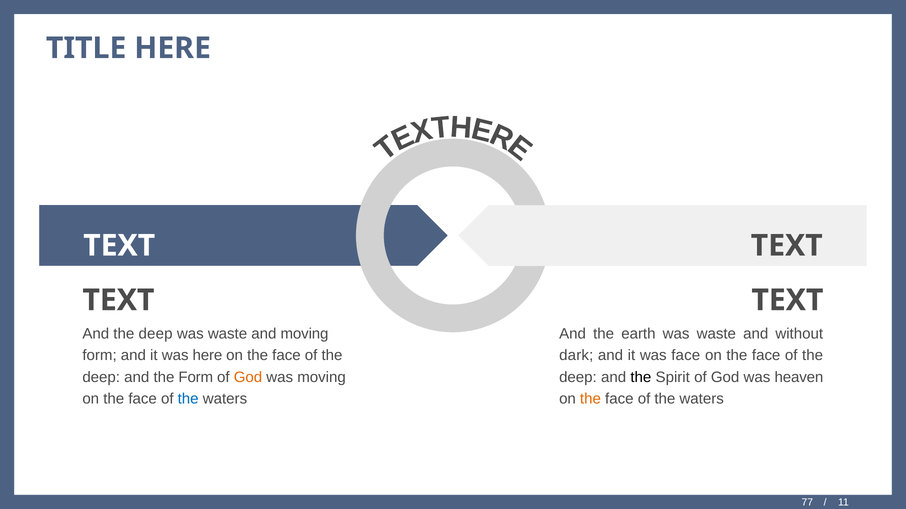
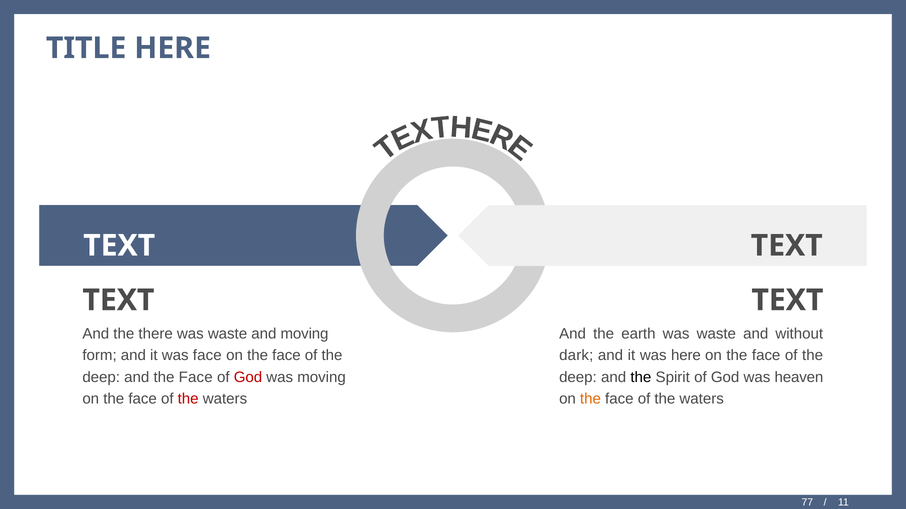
And the deep: deep -> there
was here: here -> face
was face: face -> here
and the Form: Form -> Face
God at (248, 378) colour: orange -> red
the at (188, 399) colour: blue -> red
